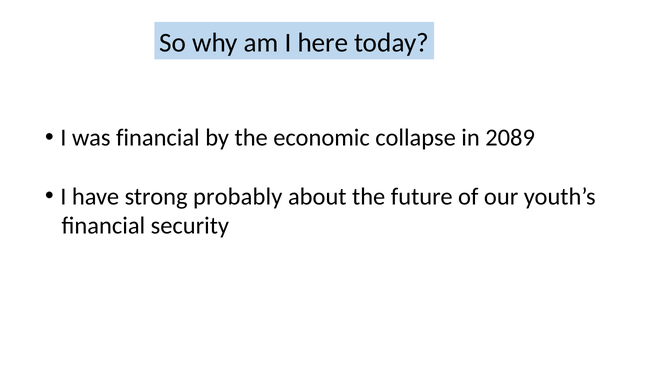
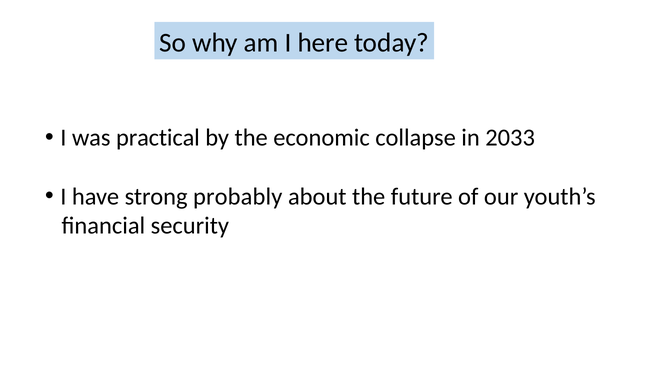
was financial: financial -> practical
2089: 2089 -> 2033
